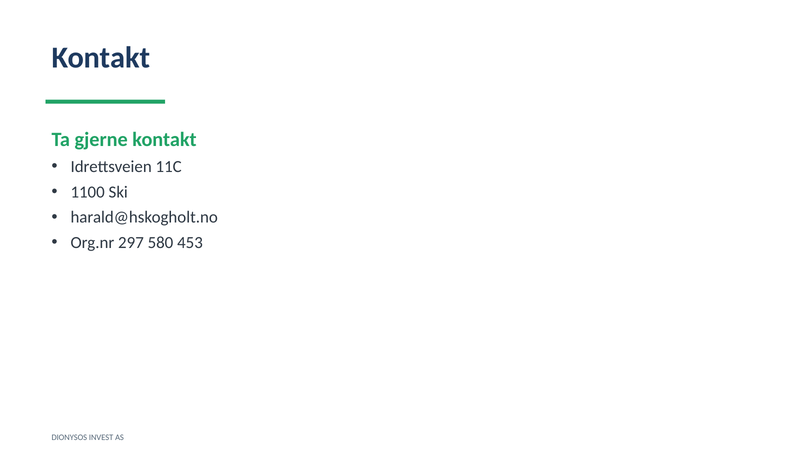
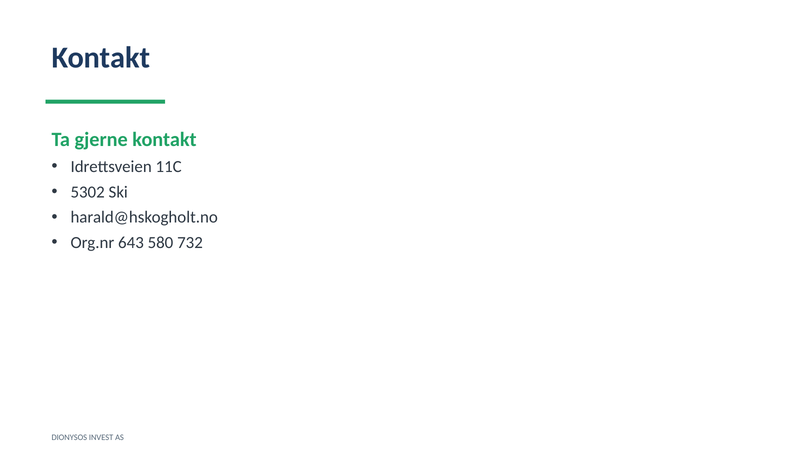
1100: 1100 -> 5302
297: 297 -> 643
453: 453 -> 732
